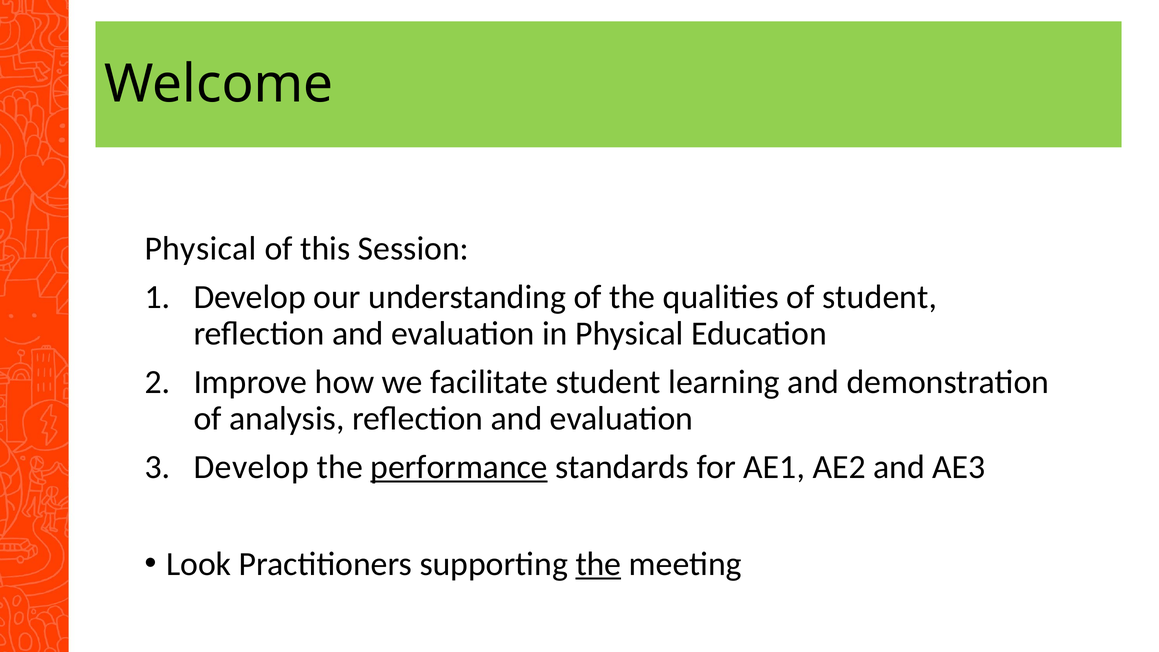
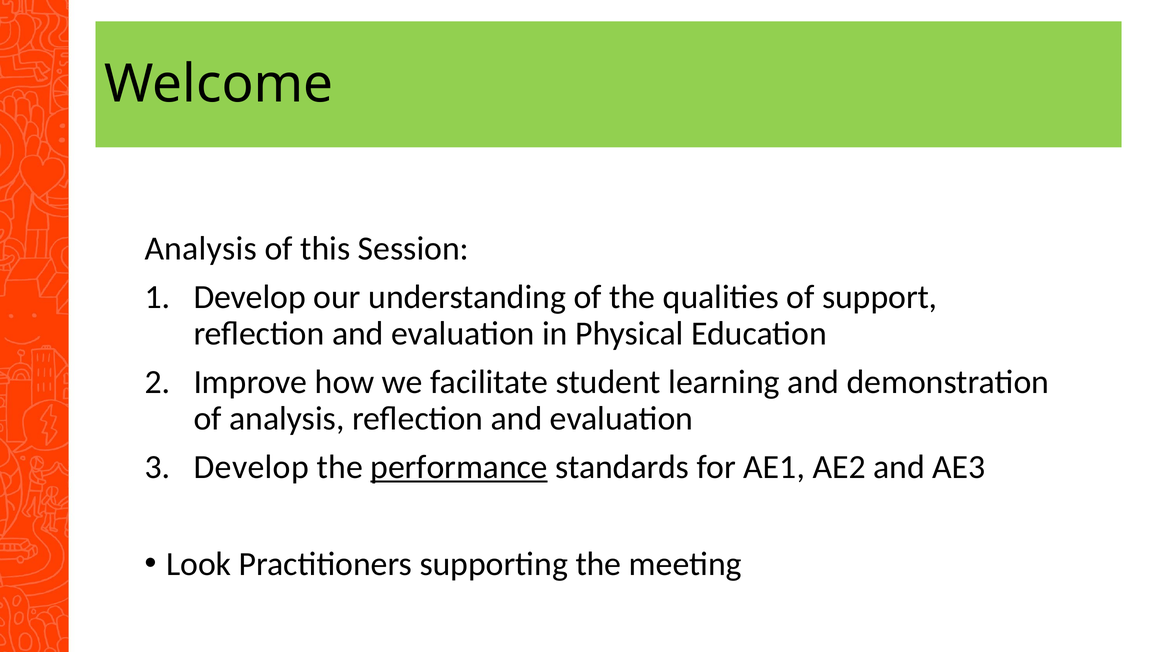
Physical at (201, 248): Physical -> Analysis
of student: student -> support
the at (598, 564) underline: present -> none
